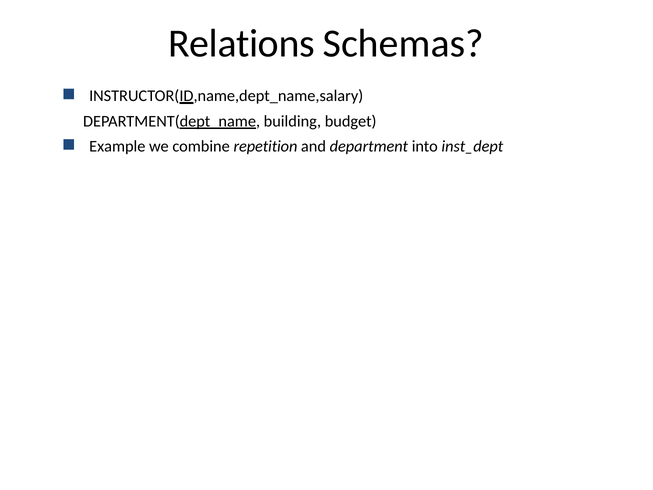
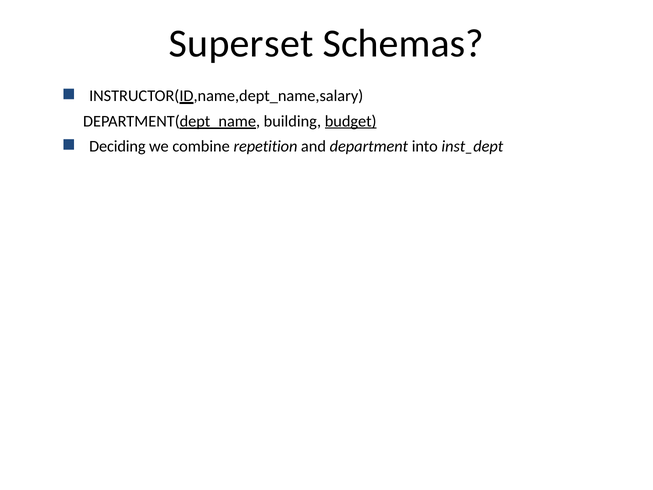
Relations: Relations -> Superset
budget underline: none -> present
Example: Example -> Deciding
